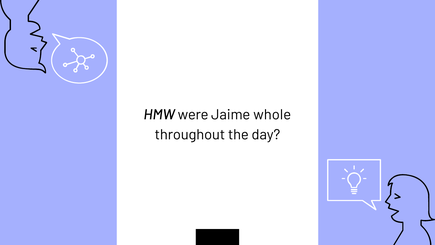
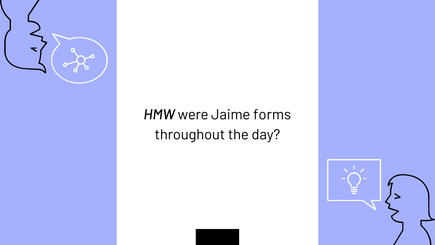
whole: whole -> forms
